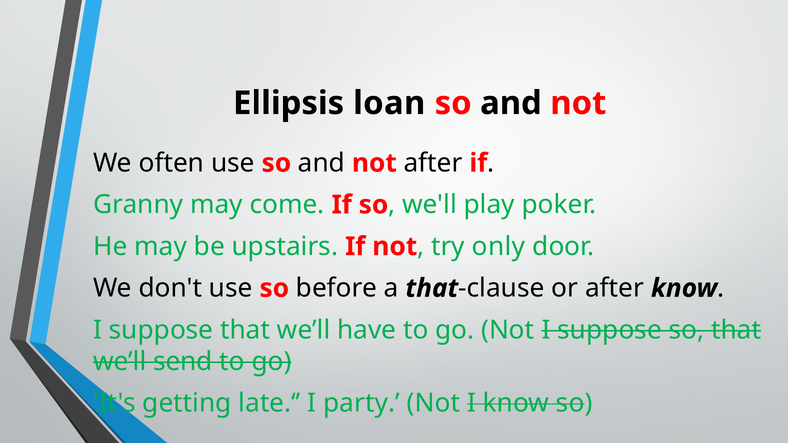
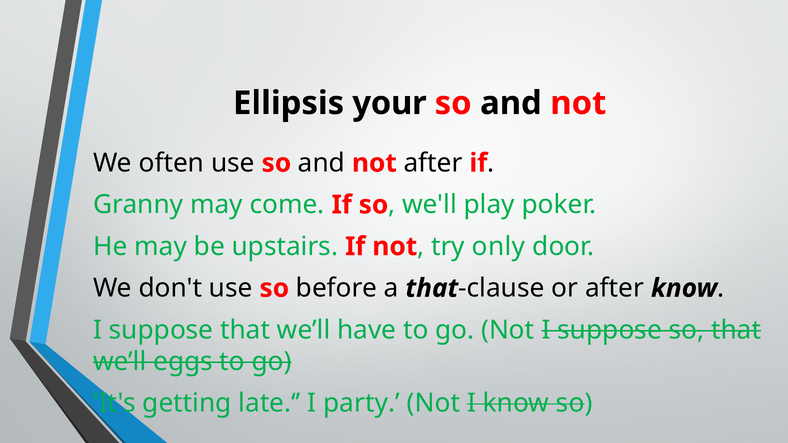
loan: loan -> your
send: send -> eggs
